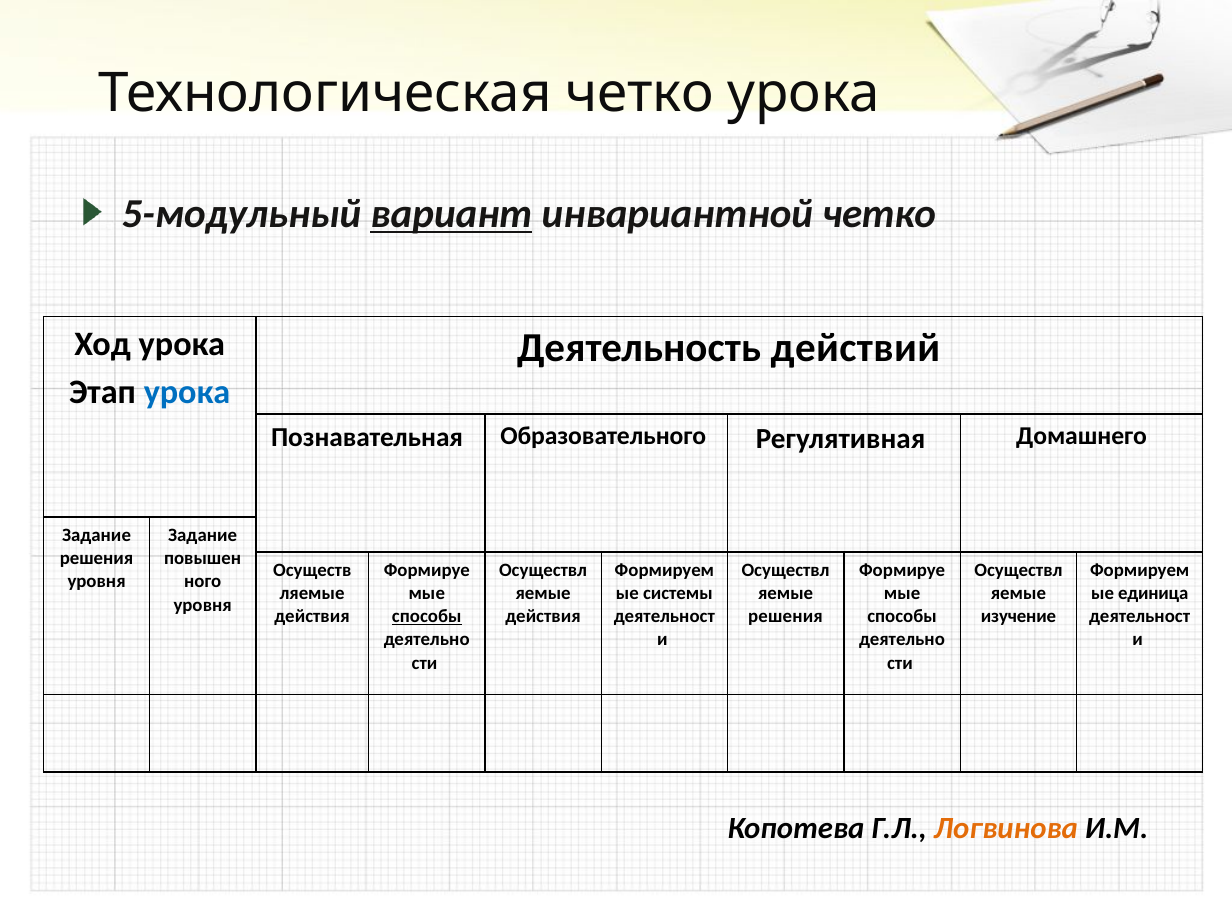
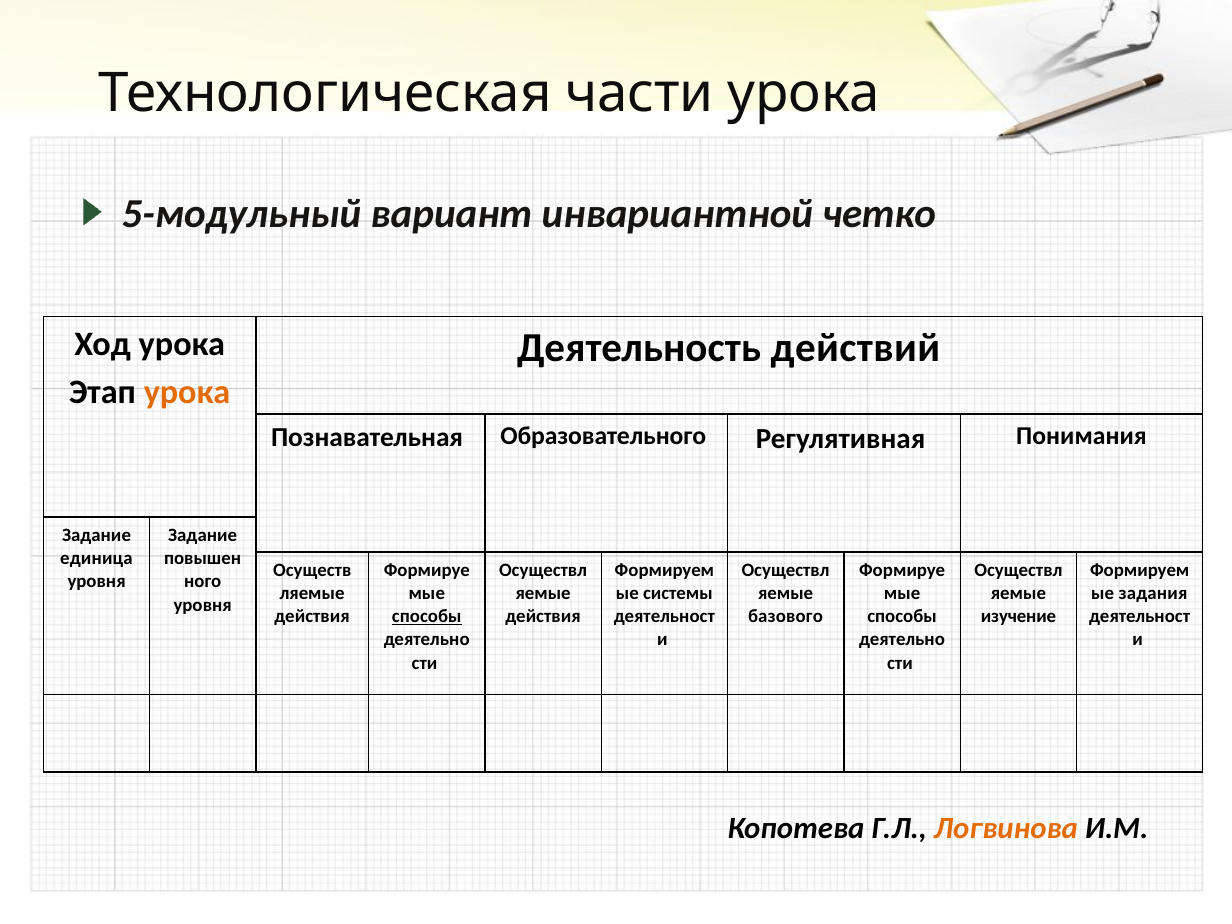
Технологическая четко: четко -> части
вариант underline: present -> none
урока at (187, 393) colour: blue -> orange
Домашнего: Домашнего -> Понимания
решения at (96, 558): решения -> единица
единица: единица -> задания
решения at (785, 617): решения -> базового
